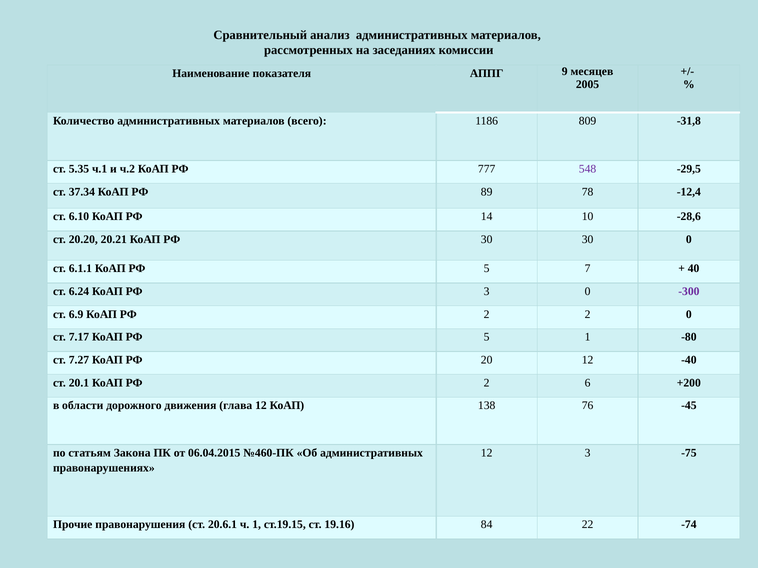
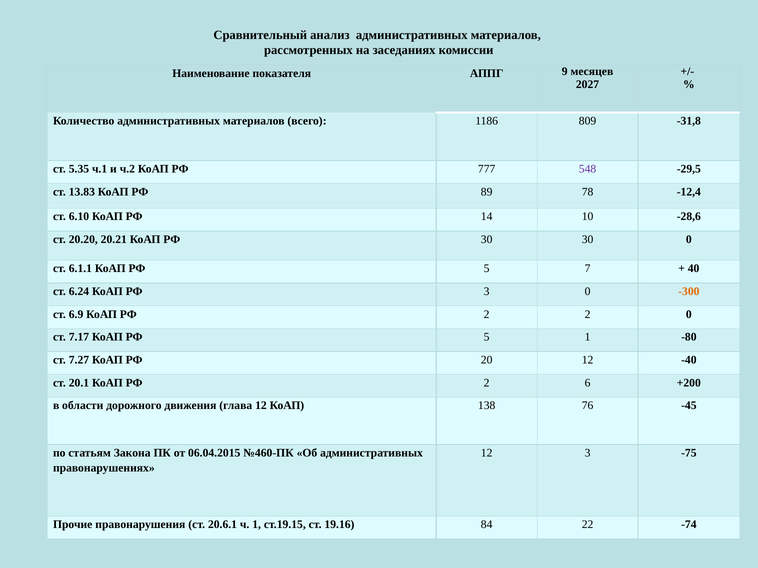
2005: 2005 -> 2027
37.34: 37.34 -> 13.83
-300 colour: purple -> orange
